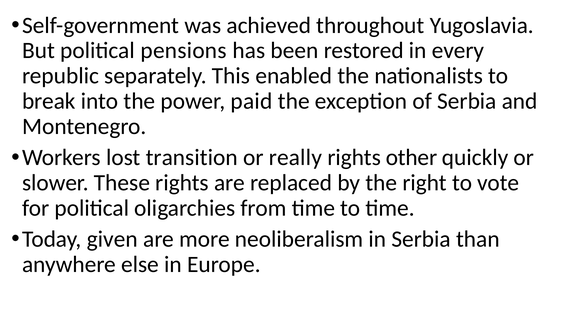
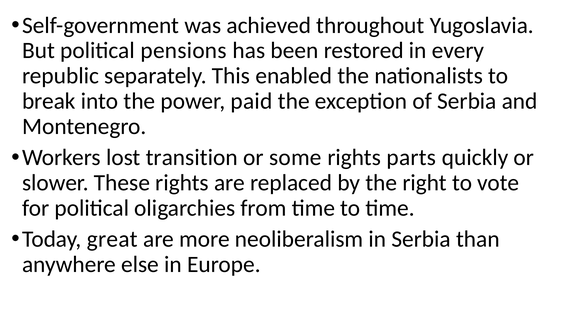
really: really -> some
other: other -> parts
given: given -> great
